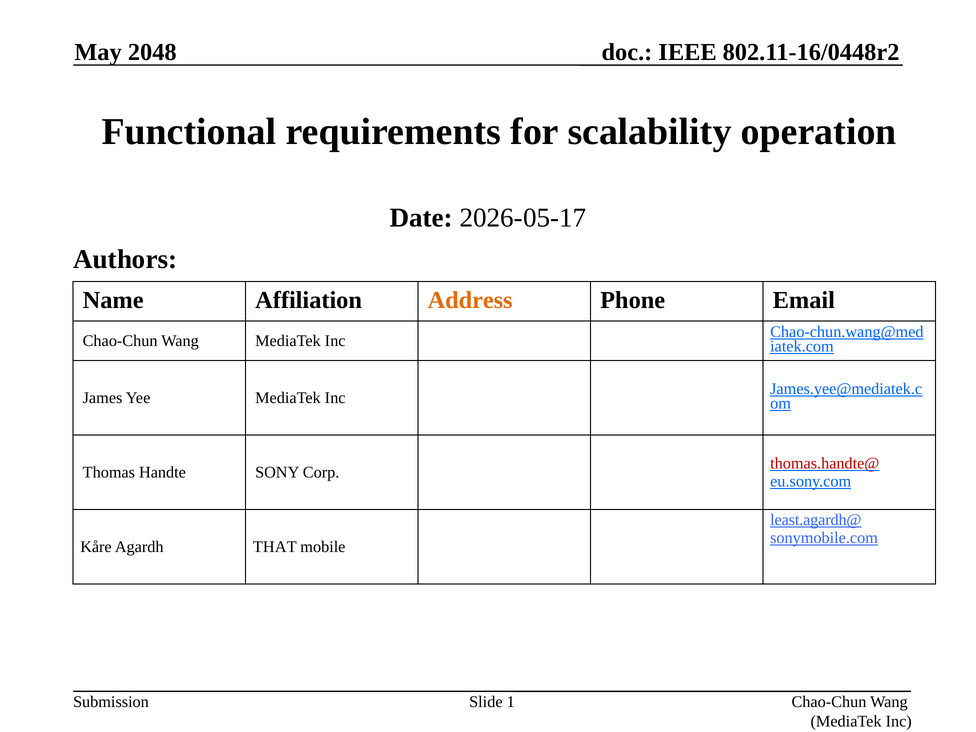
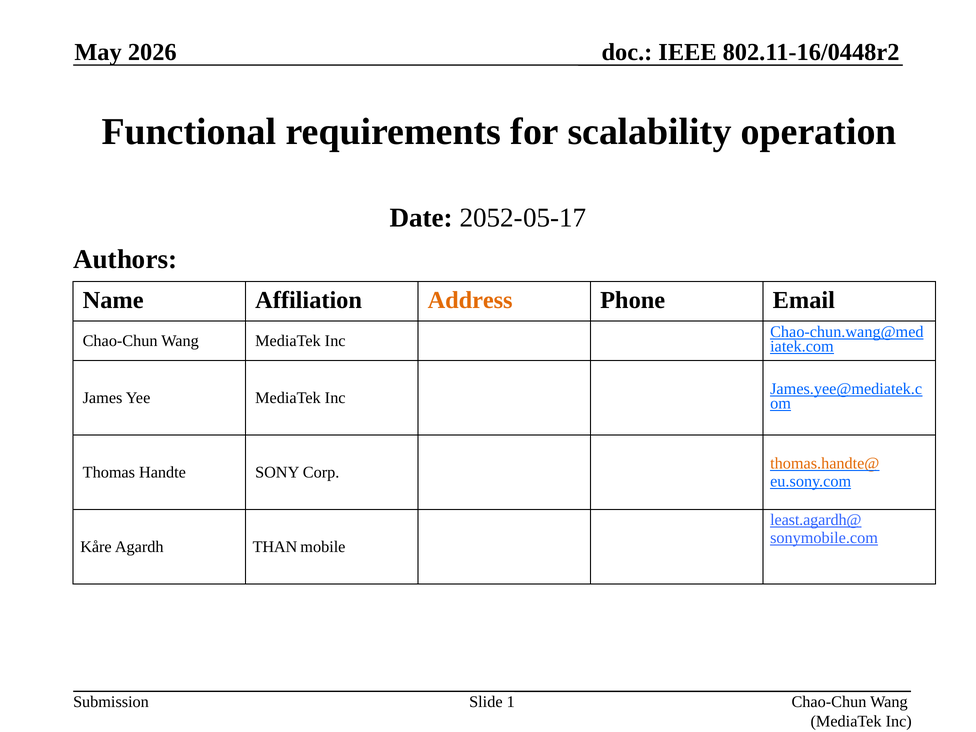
2048: 2048 -> 2026
2026-05-17: 2026-05-17 -> 2052-05-17
thomas.handte@ colour: red -> orange
THAT: THAT -> THAN
